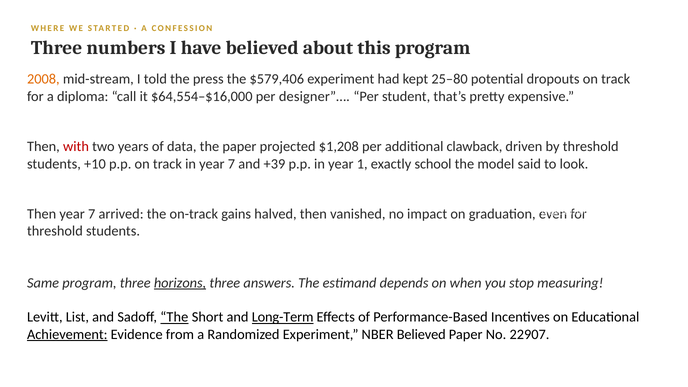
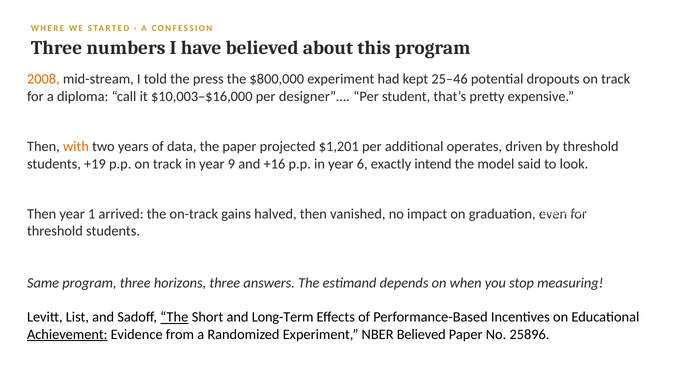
$579,406: $579,406 -> $800,000
25–80: 25–80 -> 25–46
$64,554–$16,000: $64,554–$16,000 -> $10,003–$16,000
with colour: red -> orange
$1,208: $1,208 -> $1,201
clawback: clawback -> operates
+10: +10 -> +19
in year 7: 7 -> 9
+39: +39 -> +16
1: 1 -> 6
school: school -> intend
Then year 7: 7 -> 1
horizons underline: present -> none
Long-Term underline: present -> none
22907: 22907 -> 25896
